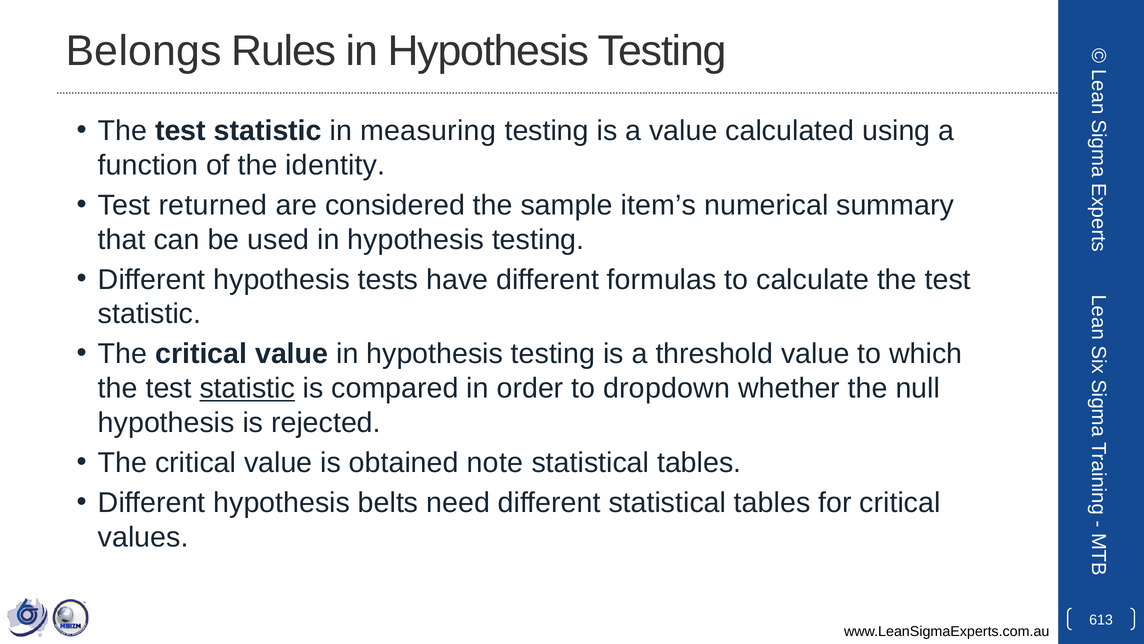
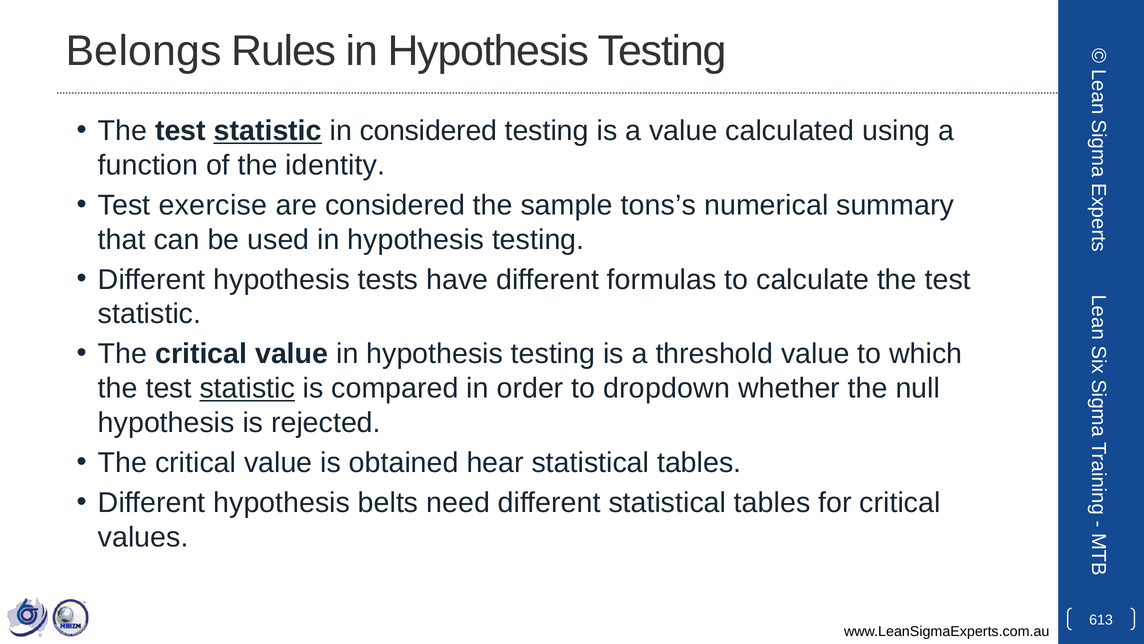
statistic at (268, 131) underline: none -> present
in measuring: measuring -> considered
returned: returned -> exercise
item’s: item’s -> tons’s
note: note -> hear
